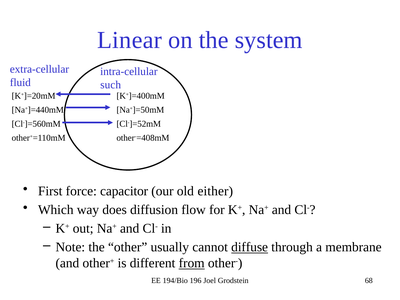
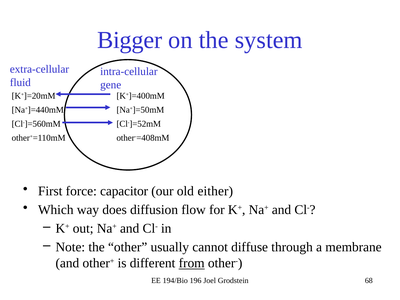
Linear: Linear -> Bigger
such: such -> gene
diffuse underline: present -> none
